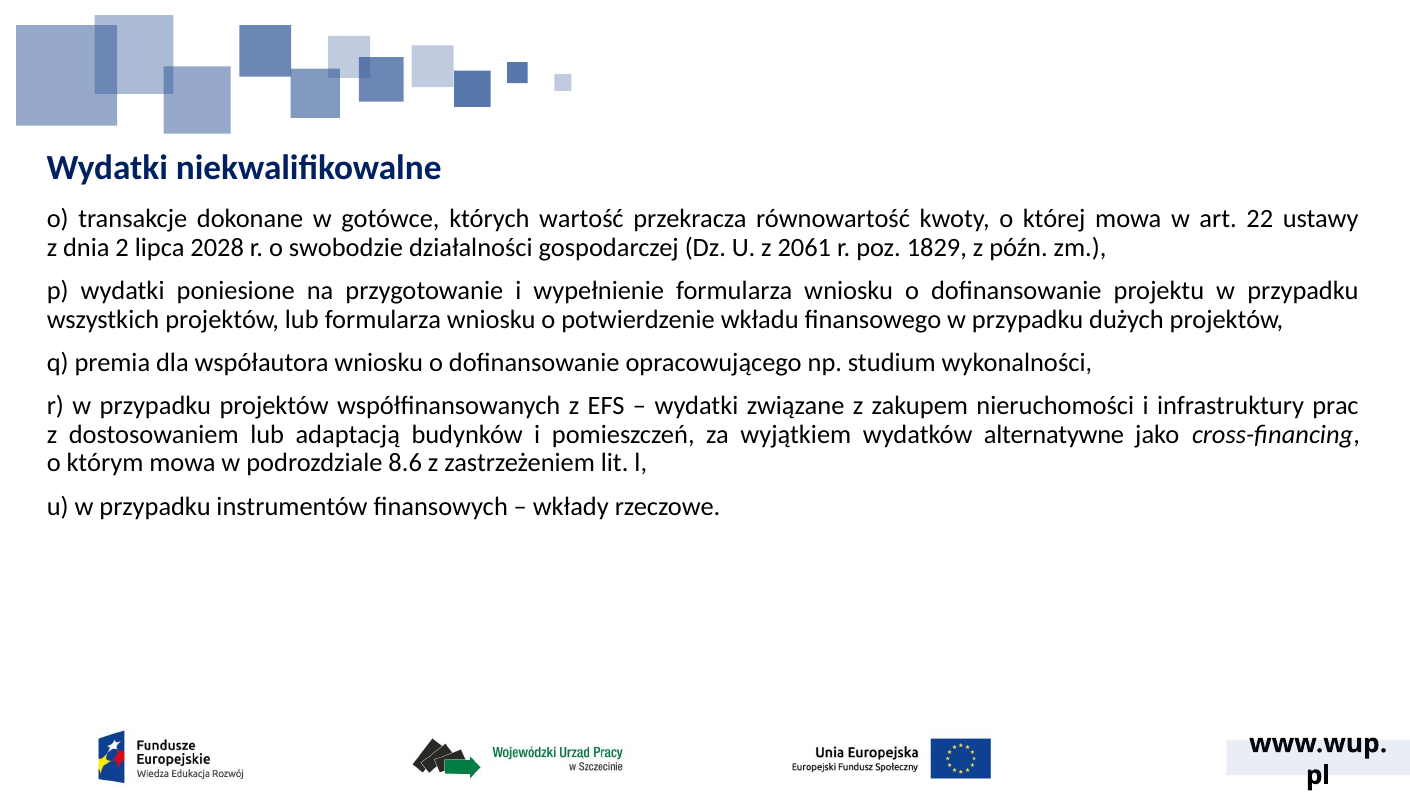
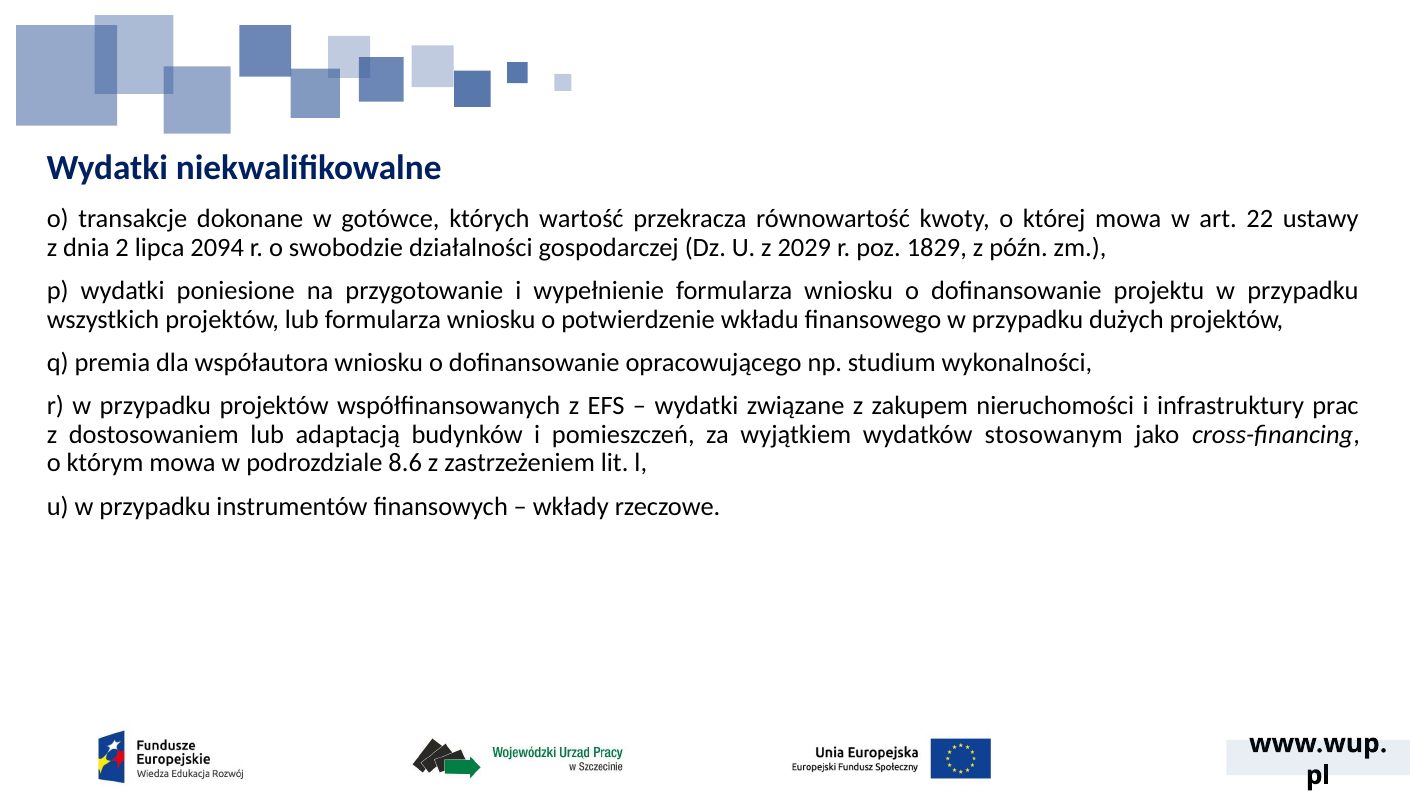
2028: 2028 -> 2094
2061: 2061 -> 2029
alternatywne: alternatywne -> stosowanym
